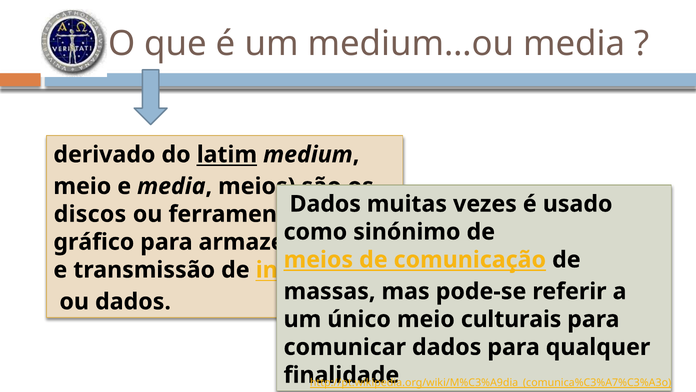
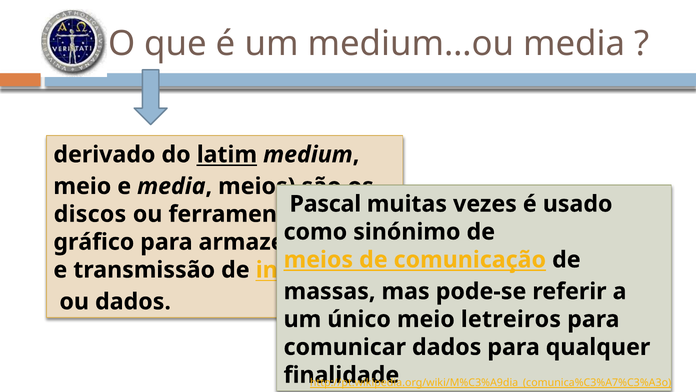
Dados at (325, 204): Dados -> Pascal
culturais: culturais -> letreiros
